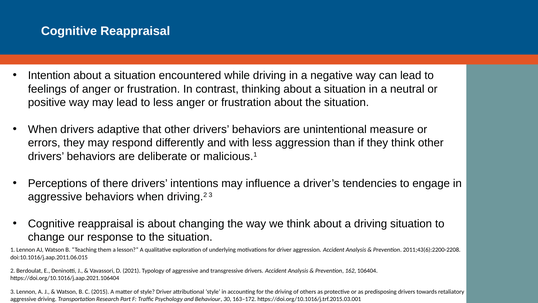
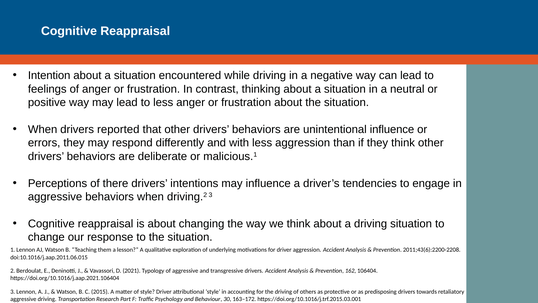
adaptive: adaptive -> reported
unintentional measure: measure -> influence
